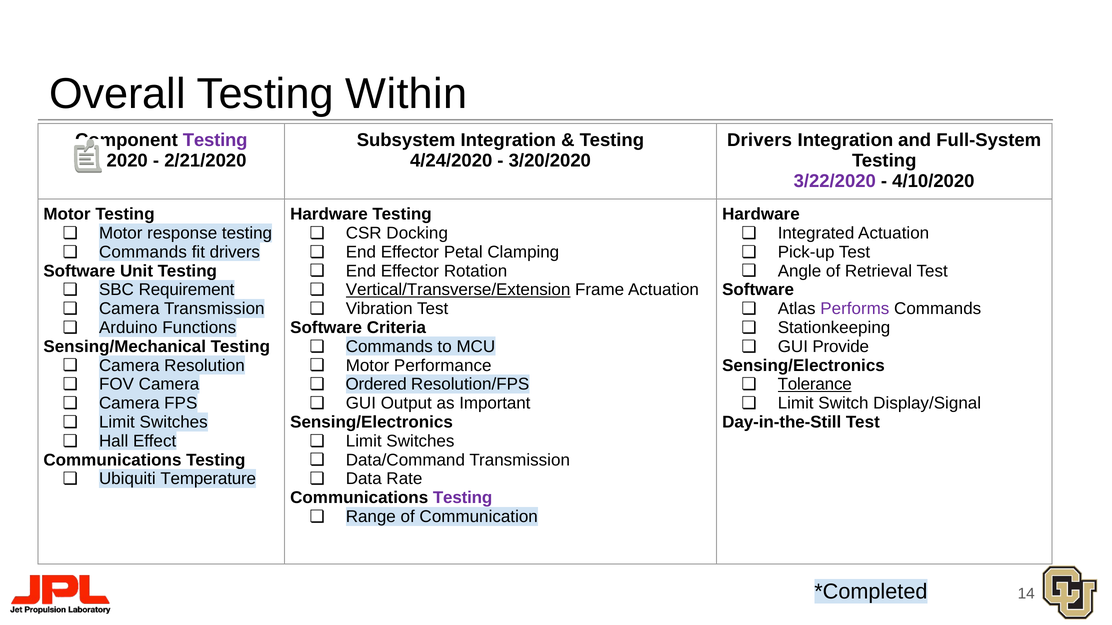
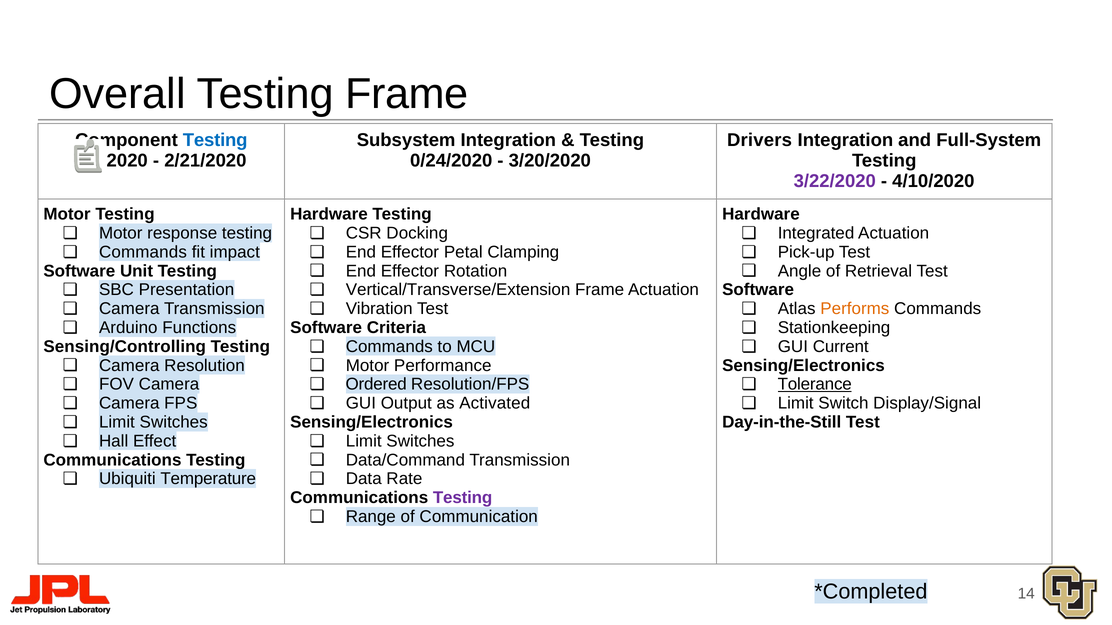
Testing Within: Within -> Frame
Testing at (215, 140) colour: purple -> blue
4/24/2020: 4/24/2020 -> 0/24/2020
fit drivers: drivers -> impact
Requirement: Requirement -> Presentation
Vertical/Transverse/Extension underline: present -> none
Performs colour: purple -> orange
Sensing/Mechanical: Sensing/Mechanical -> Sensing/Controlling
Provide: Provide -> Current
Important: Important -> Activated
